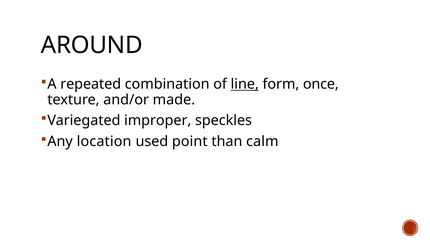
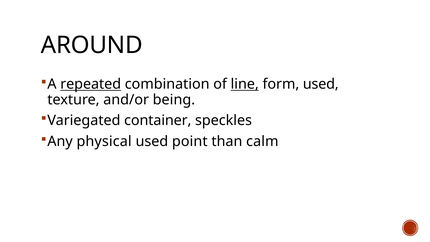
repeated underline: none -> present
form once: once -> used
made: made -> being
improper: improper -> container
location: location -> physical
